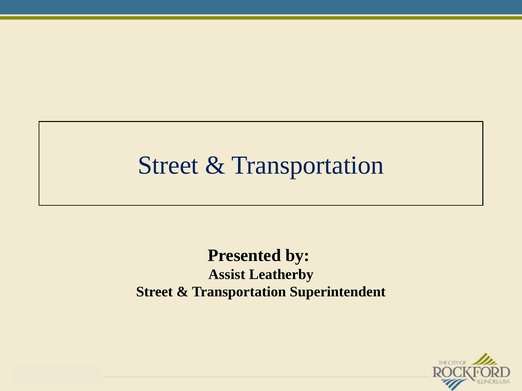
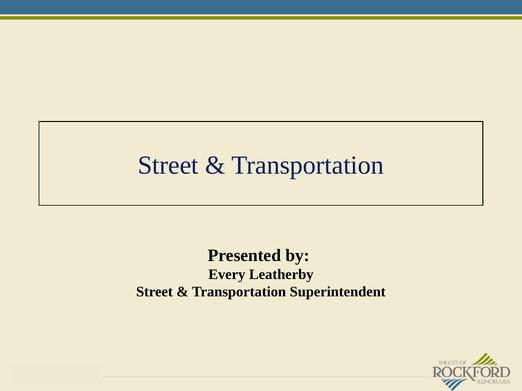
Assist: Assist -> Every
